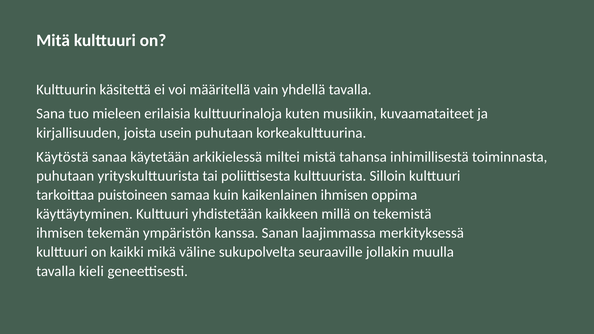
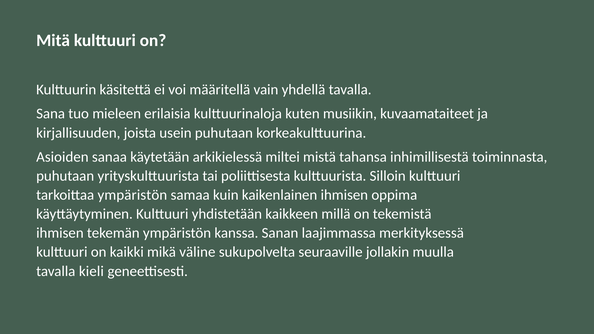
Käytöstä: Käytöstä -> Asioiden
tarkoittaa puistoineen: puistoineen -> ympäristön
